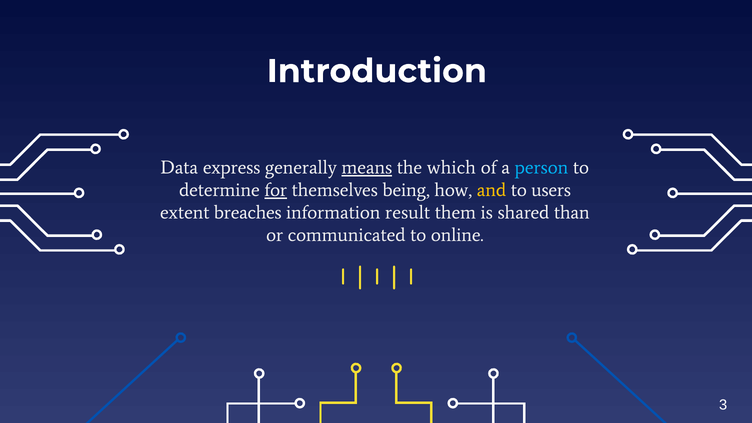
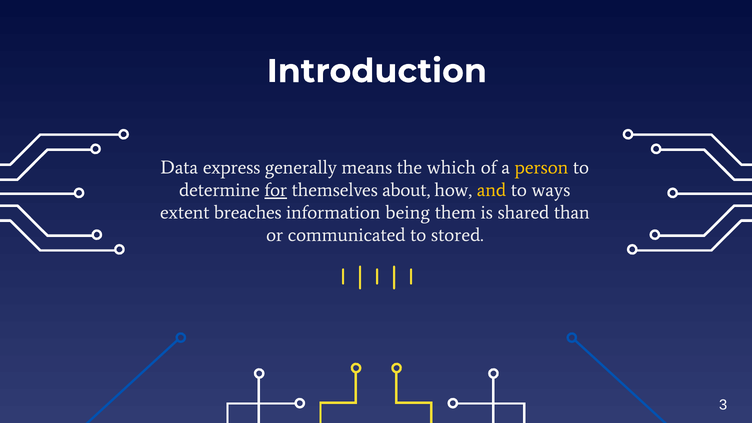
means underline: present -> none
person colour: light blue -> yellow
being: being -> about
users: users -> ways
result: result -> being
online: online -> stored
